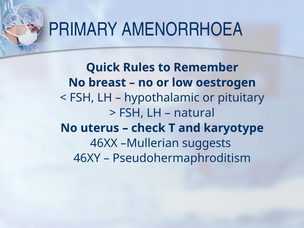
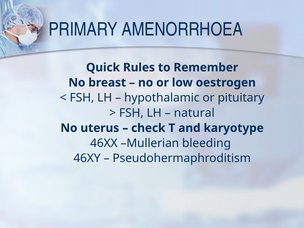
suggests: suggests -> bleeding
